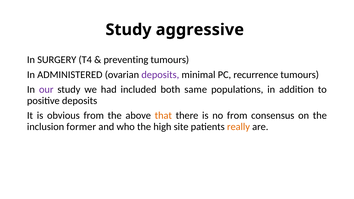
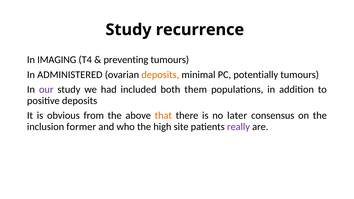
aggressive: aggressive -> recurrence
SURGERY: SURGERY -> IMAGING
deposits at (160, 75) colour: purple -> orange
recurrence: recurrence -> potentially
same: same -> them
no from: from -> later
really colour: orange -> purple
